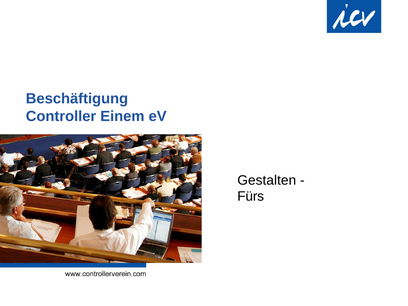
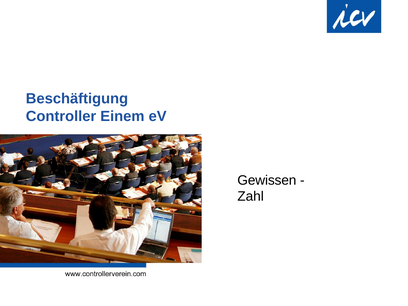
Gestalten: Gestalten -> Gewissen
Fürs: Fürs -> Zahl
